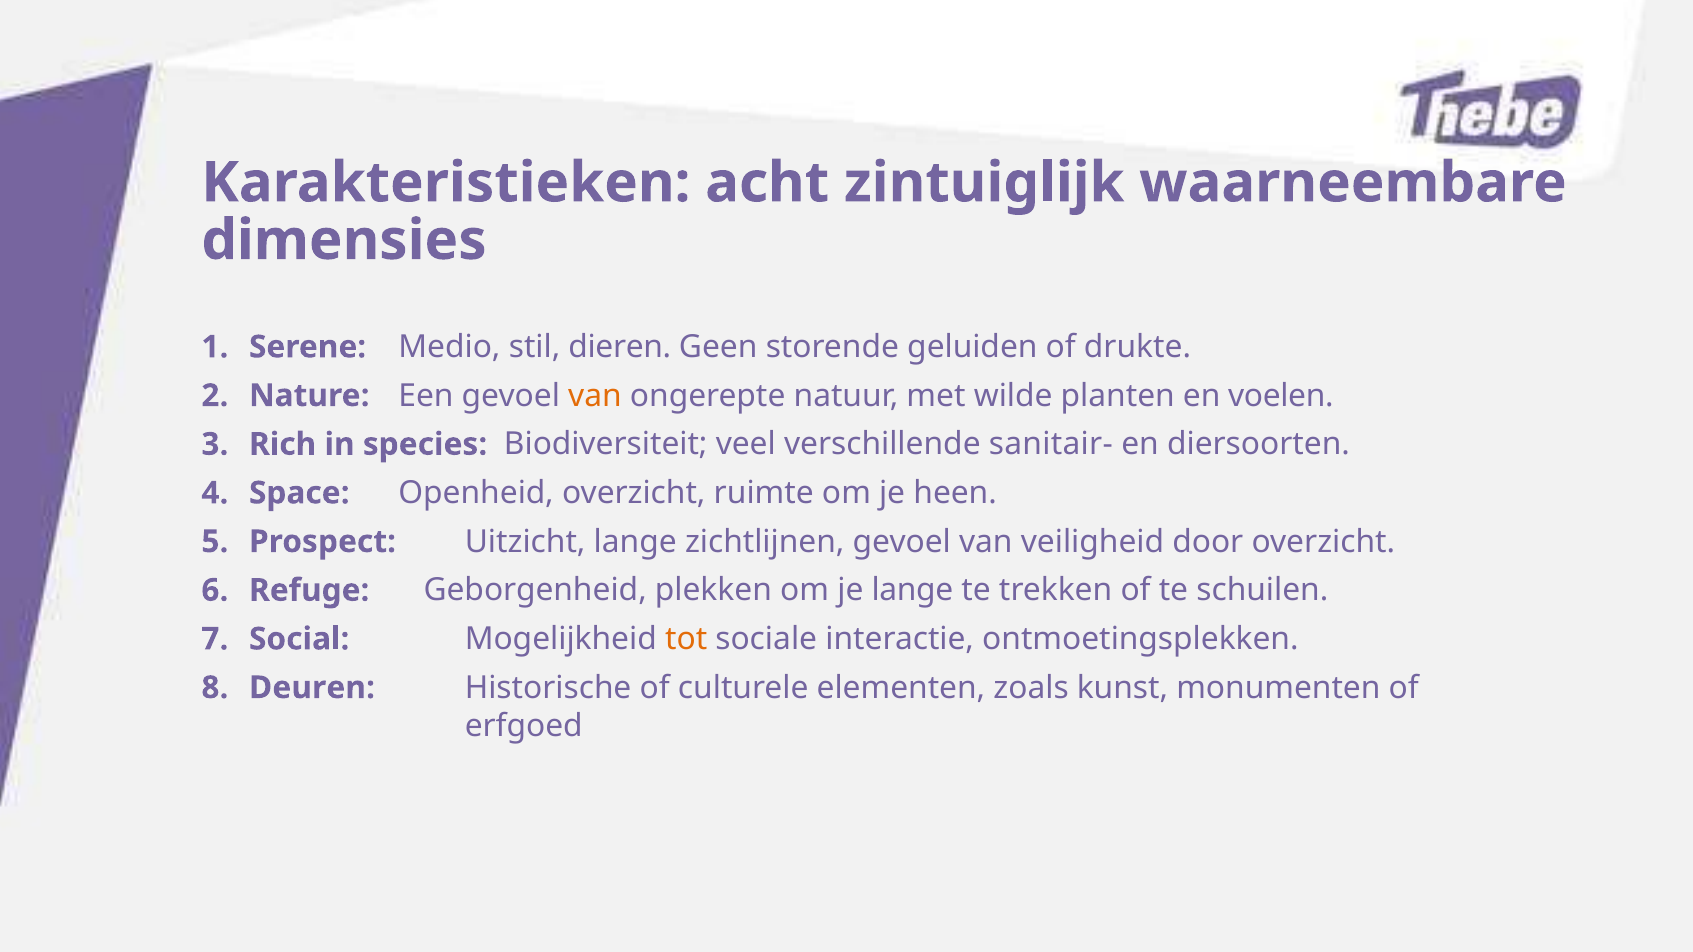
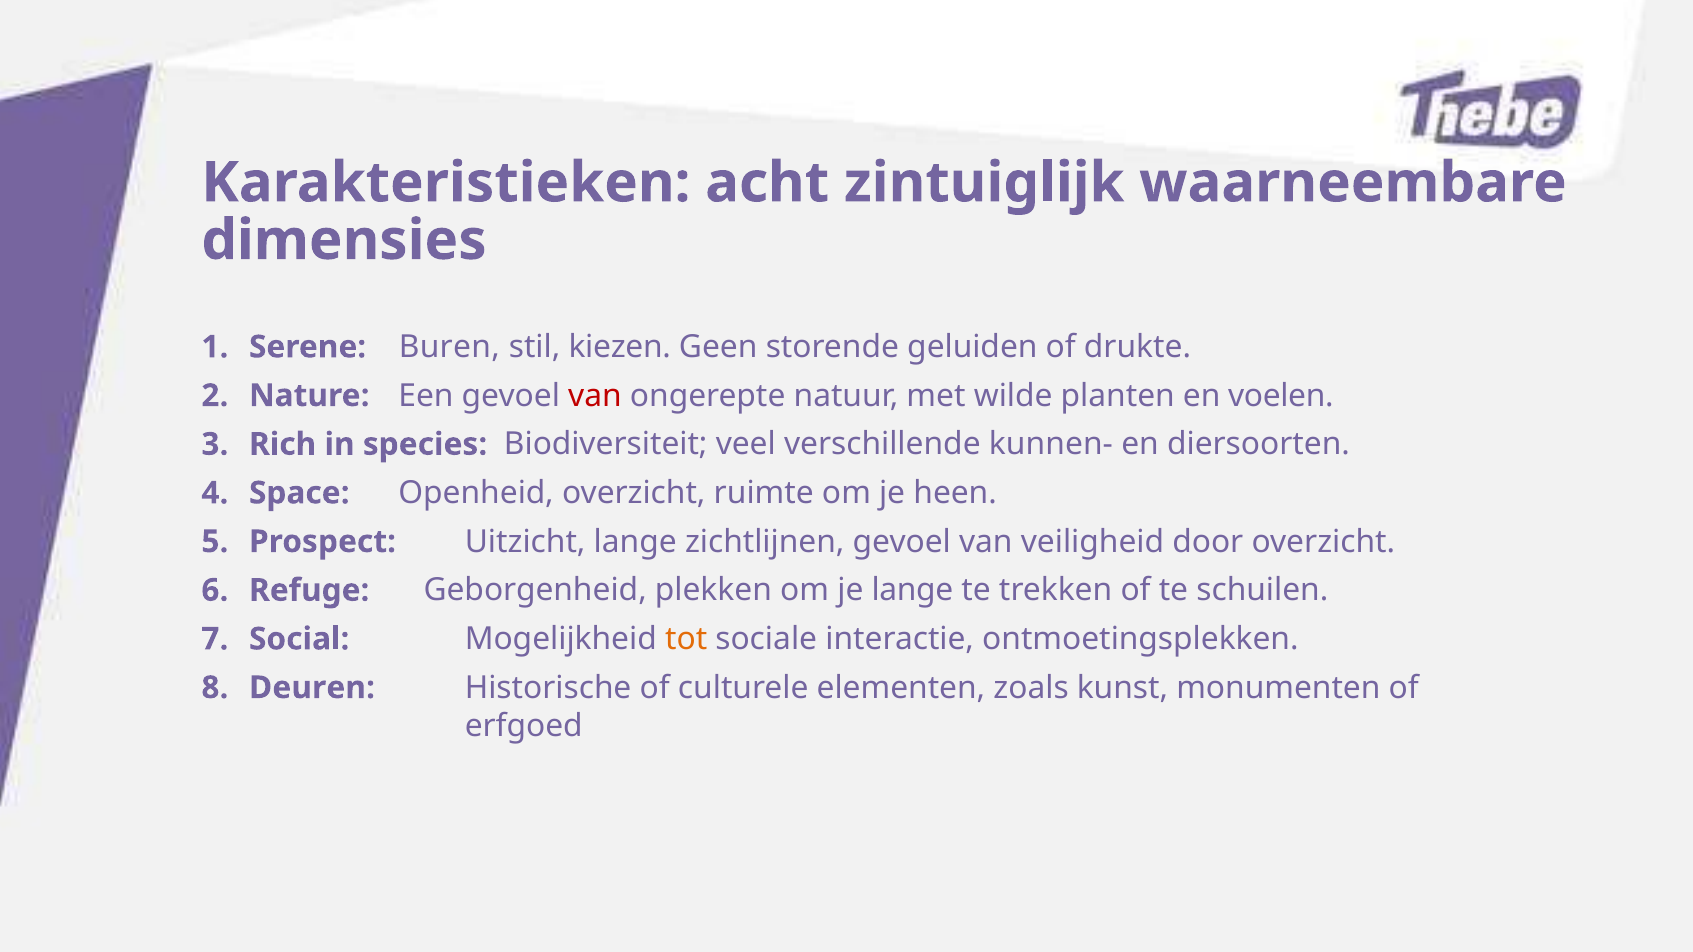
Medio: Medio -> Buren
dieren: dieren -> kiezen
van at (595, 396) colour: orange -> red
sanitair-: sanitair- -> kunnen-
